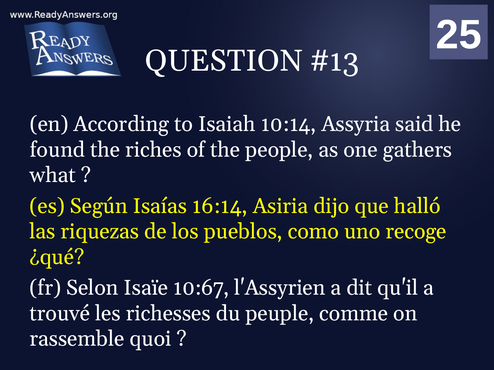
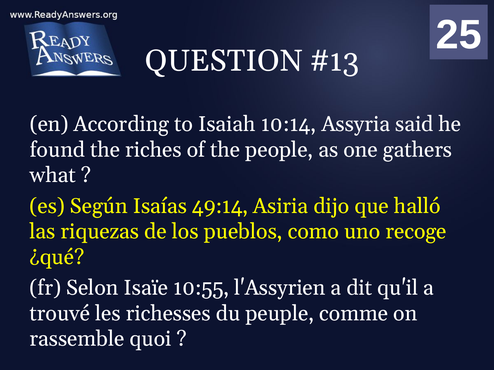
16:14: 16:14 -> 49:14
10:67: 10:67 -> 10:55
